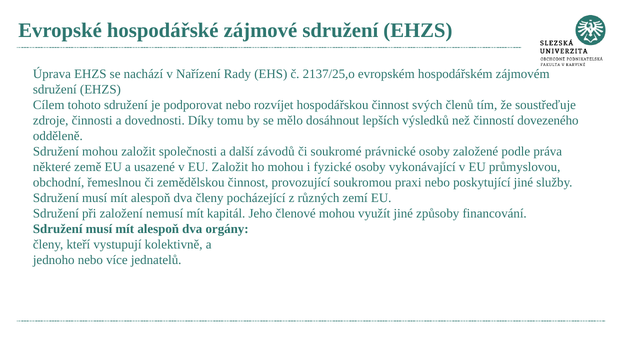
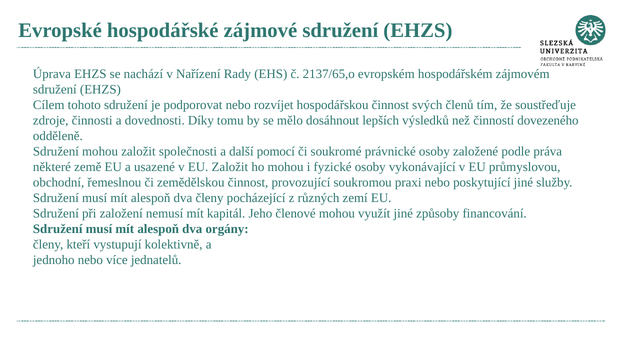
2137/25,o: 2137/25,o -> 2137/65,o
závodů: závodů -> pomocí
